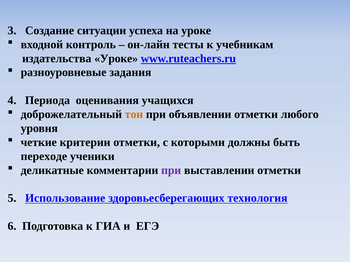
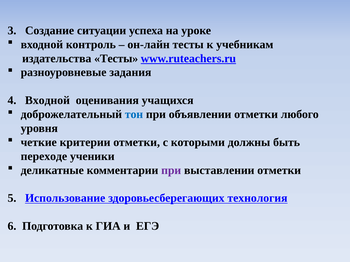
издательства Уроке: Уроке -> Тесты
4 Периода: Периода -> Входной
тон colour: orange -> blue
